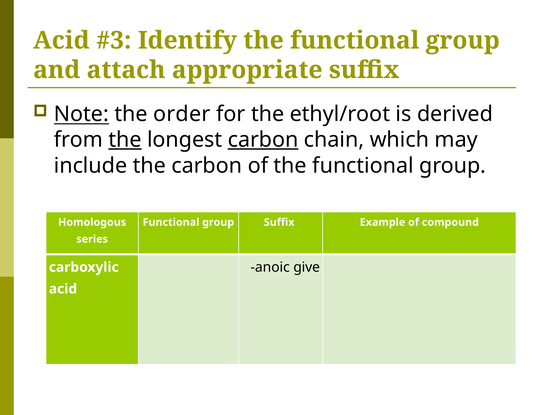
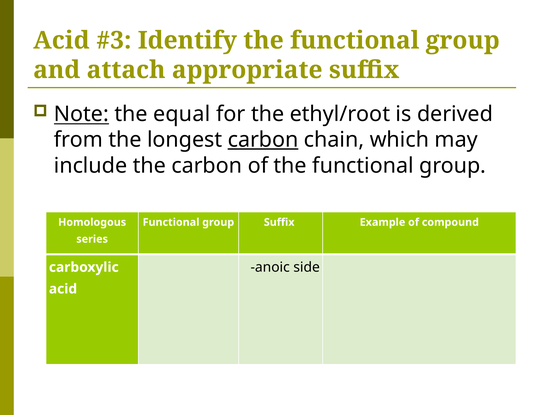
order: order -> equal
the at (125, 140) underline: present -> none
give: give -> side
